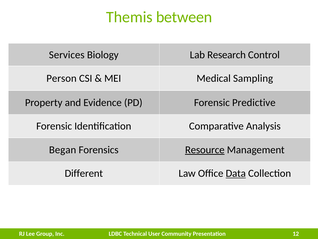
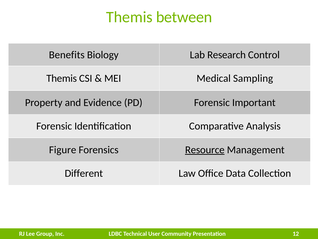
Services: Services -> Benefits
Person at (61, 78): Person -> Themis
Predictive: Predictive -> Important
Began: Began -> Figure
Data underline: present -> none
